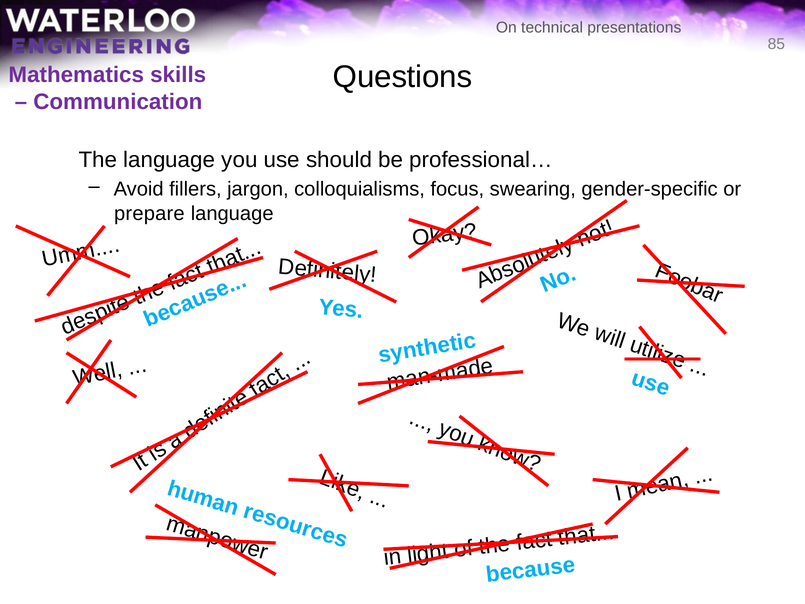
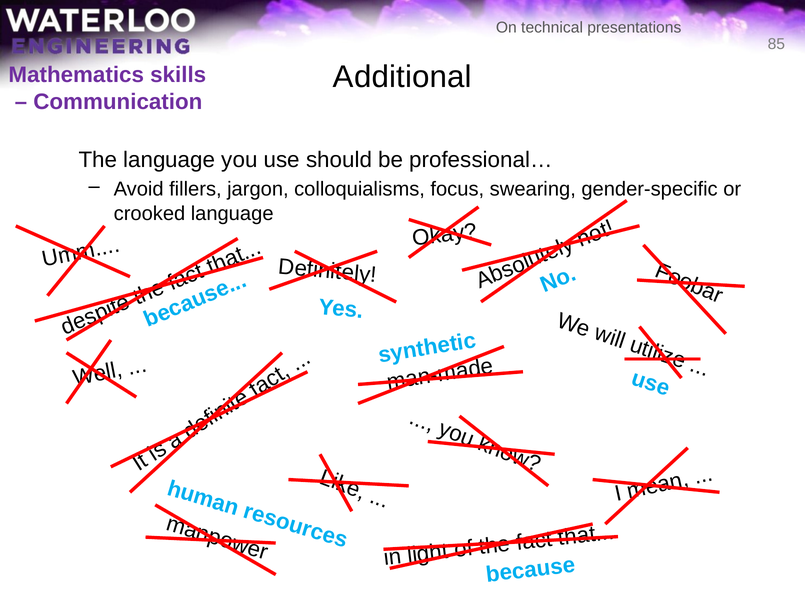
Questions: Questions -> Additional
prepare: prepare -> crooked
